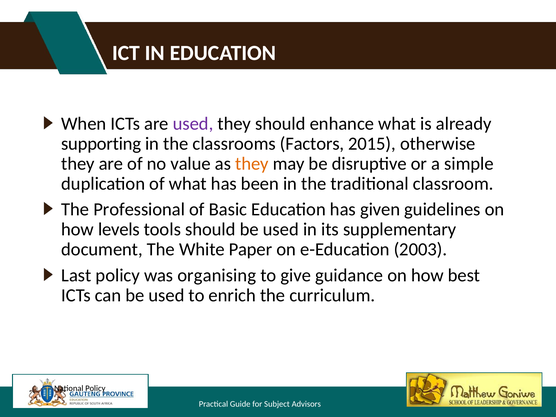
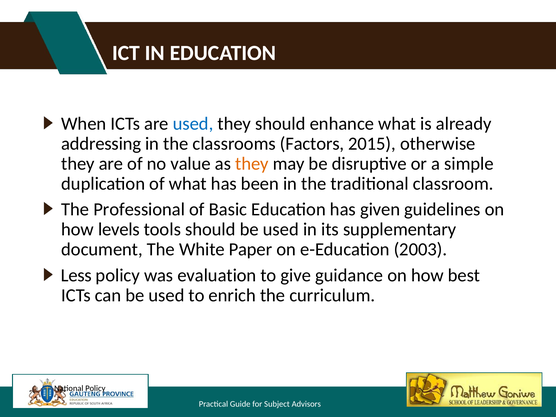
used at (193, 124) colour: purple -> blue
supporting: supporting -> addressing
Last: Last -> Less
organising: organising -> evaluation
